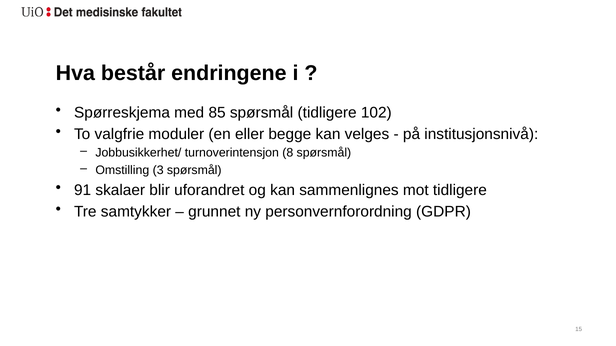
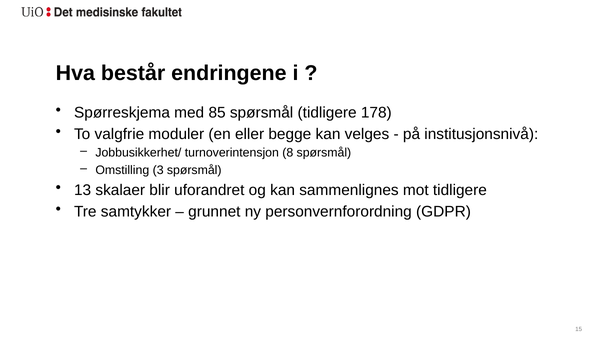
102: 102 -> 178
91: 91 -> 13
